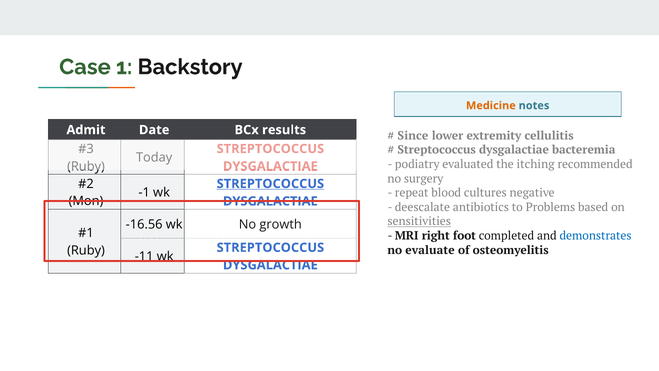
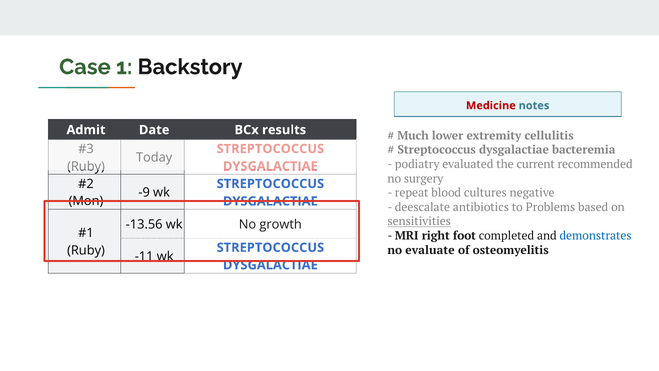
Medicine colour: orange -> red
Since: Since -> Much
itching: itching -> current
STREPTOCOCCUS at (270, 184) underline: present -> none
-1: -1 -> -9
-16.56: -16.56 -> -13.56
